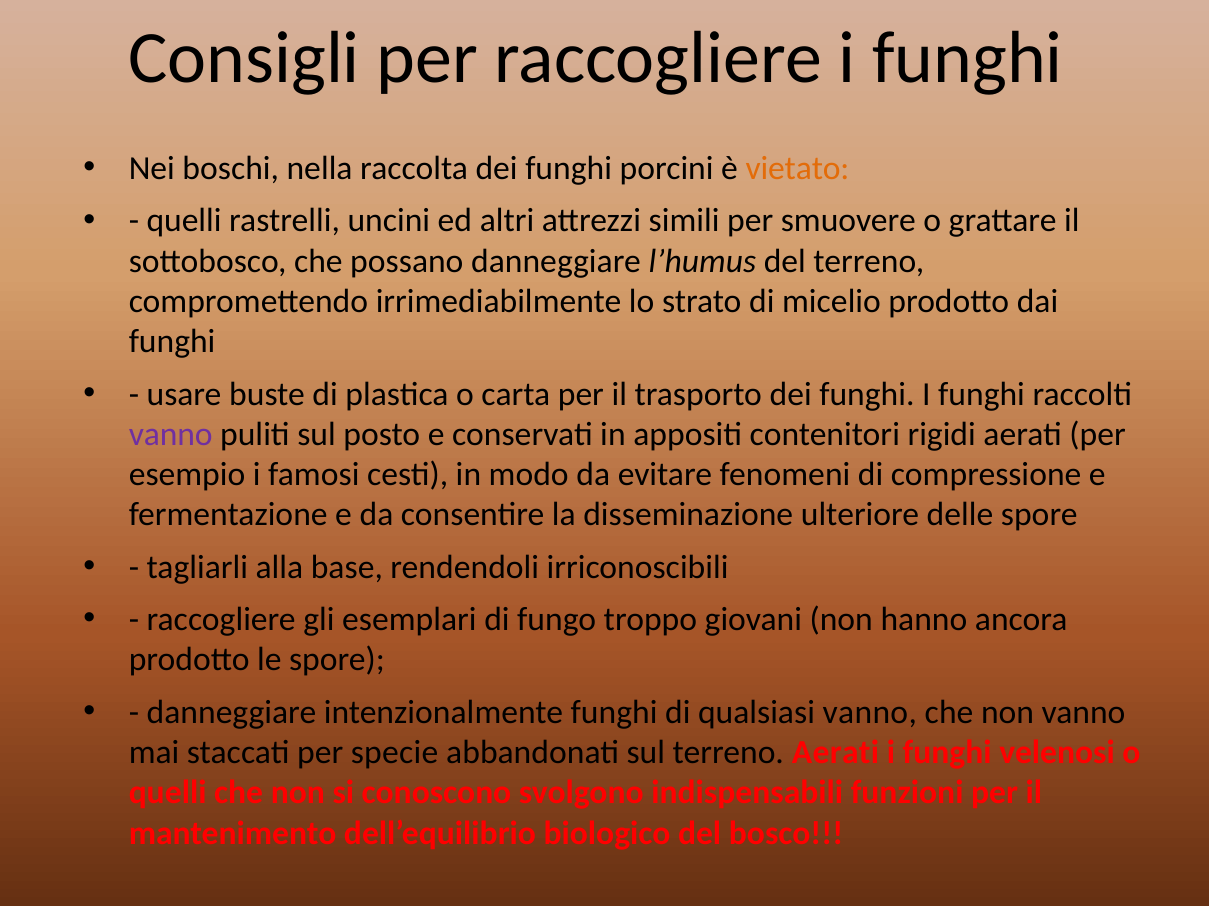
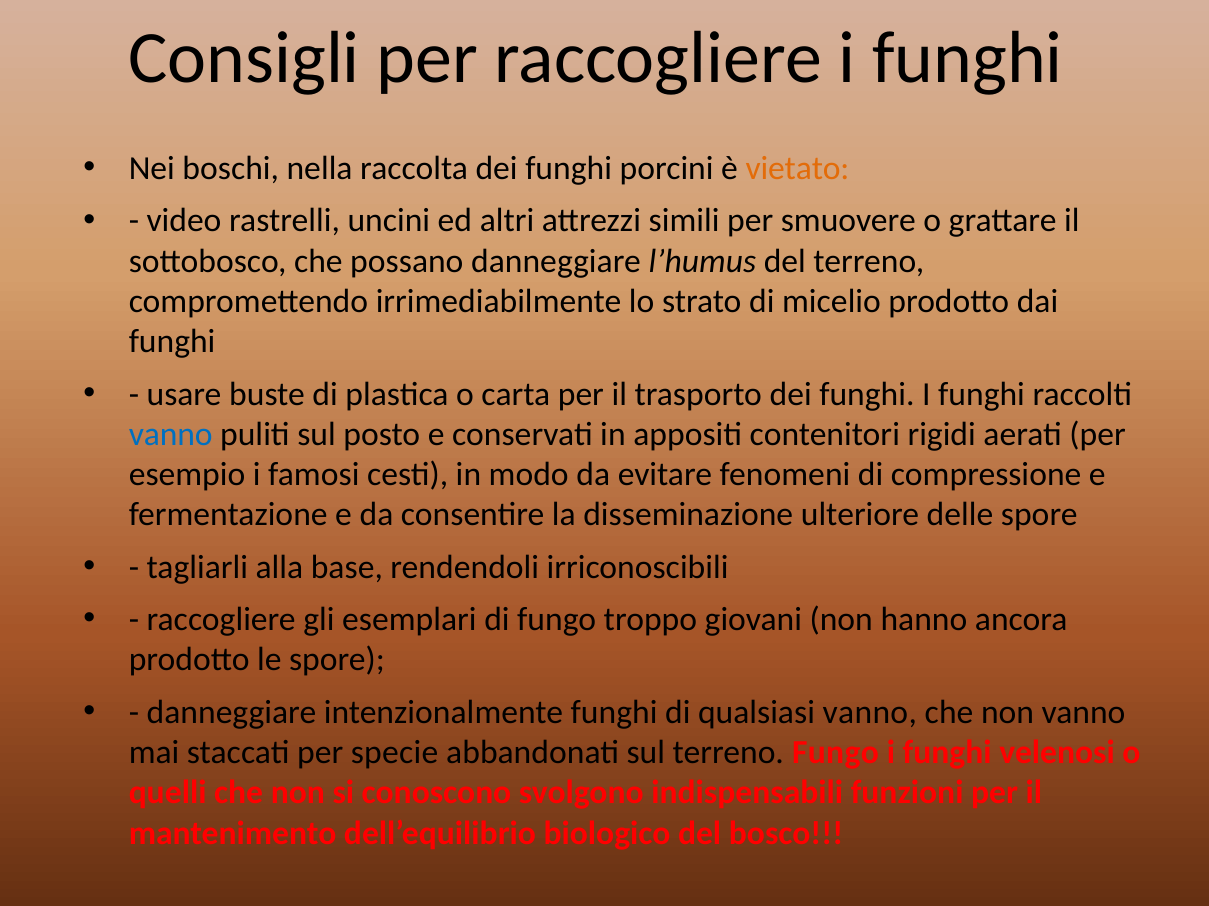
quelli at (184, 221): quelli -> video
vanno at (171, 435) colour: purple -> blue
terreno Aerati: Aerati -> Fungo
